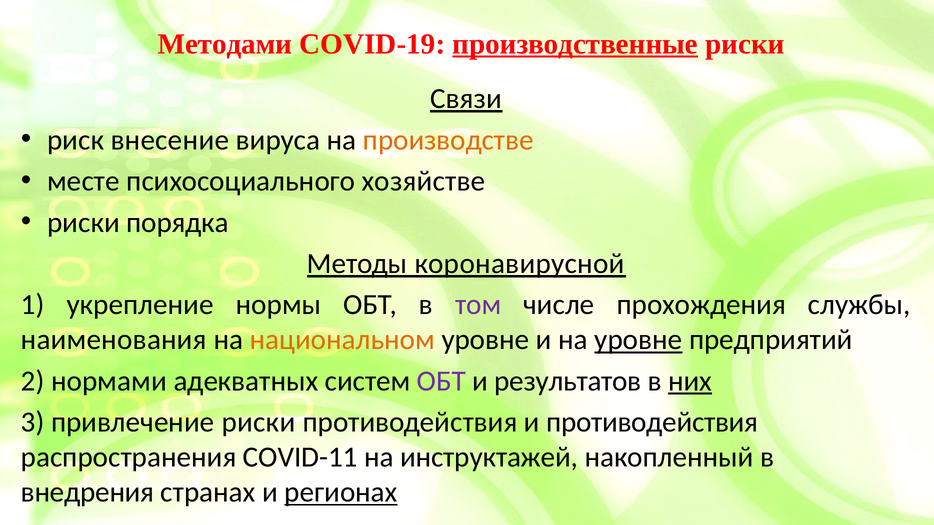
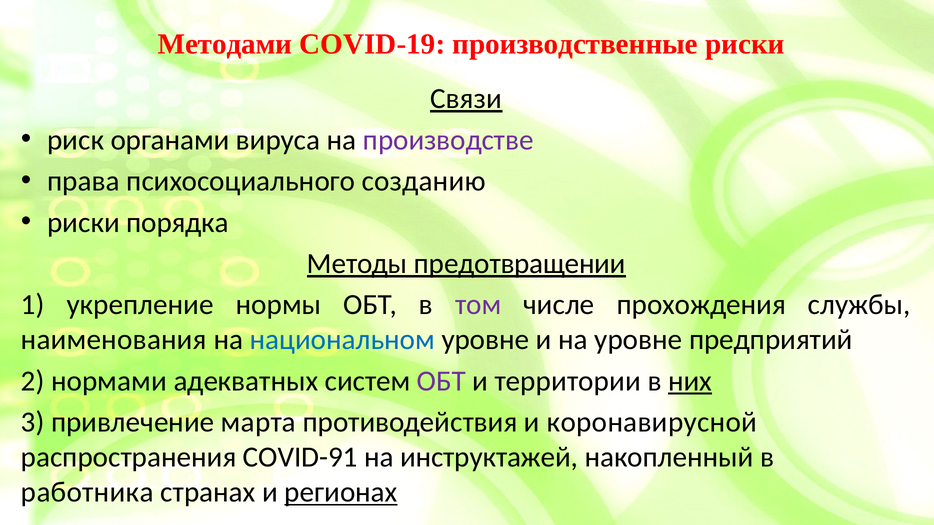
производственные underline: present -> none
внесение: внесение -> органами
производстве colour: orange -> purple
месте: месте -> права
хозяйстве: хозяйстве -> созданию
коронавирусной: коронавирусной -> предотвращении
национальном colour: orange -> blue
уровне at (638, 340) underline: present -> none
результатов: результатов -> территории
привлечение риски: риски -> марта
и противодействия: противодействия -> коронавирусной
COVID-11: COVID-11 -> COVID-91
внедрения: внедрения -> работника
